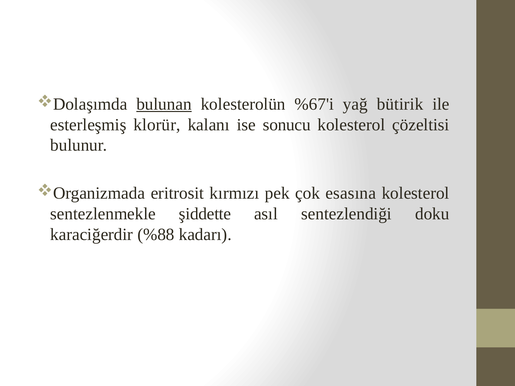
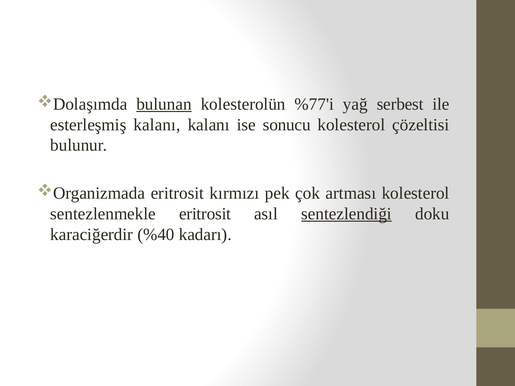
%67'i: %67'i -> %77'i
bütirik: bütirik -> serbest
esterleşmiş klorür: klorür -> kalanı
esasına: esasına -> artması
sentezlenmekle şiddette: şiddette -> eritrosit
sentezlendiği underline: none -> present
%88: %88 -> %40
